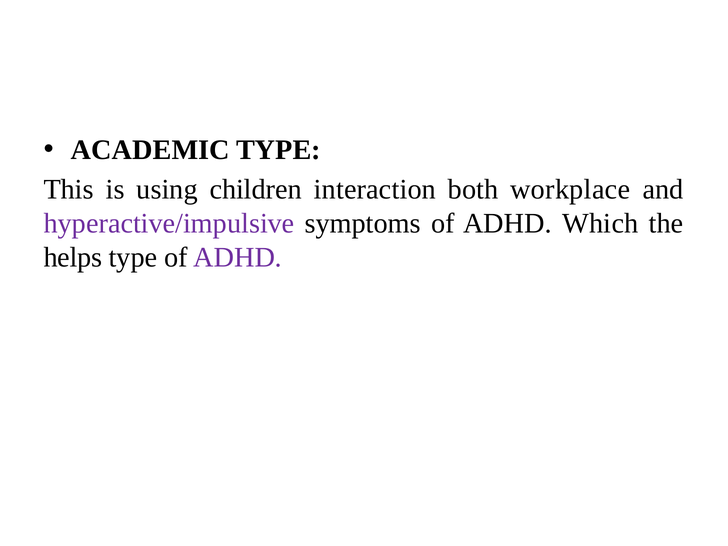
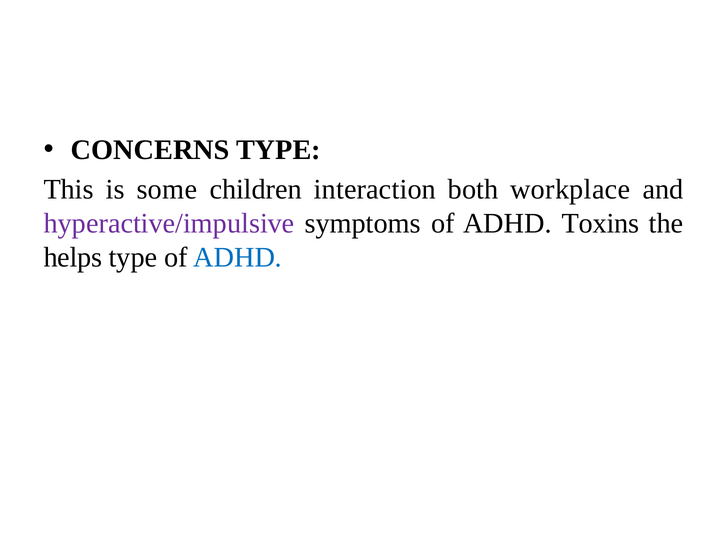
ACADEMIC: ACADEMIC -> CONCERNS
using: using -> some
Which: Which -> Toxins
ADHD at (238, 257) colour: purple -> blue
